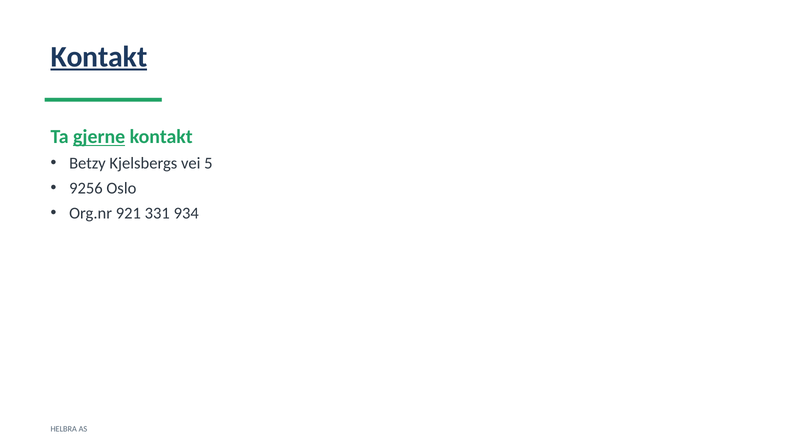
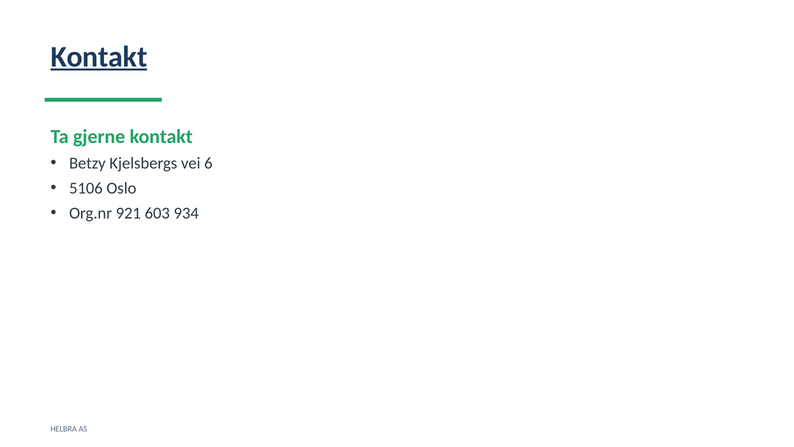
gjerne underline: present -> none
5: 5 -> 6
9256: 9256 -> 5106
331: 331 -> 603
